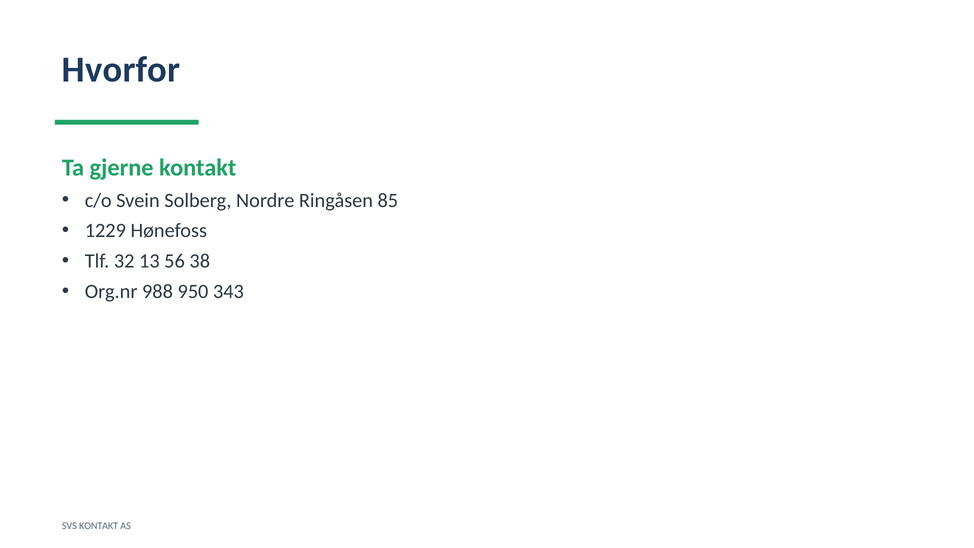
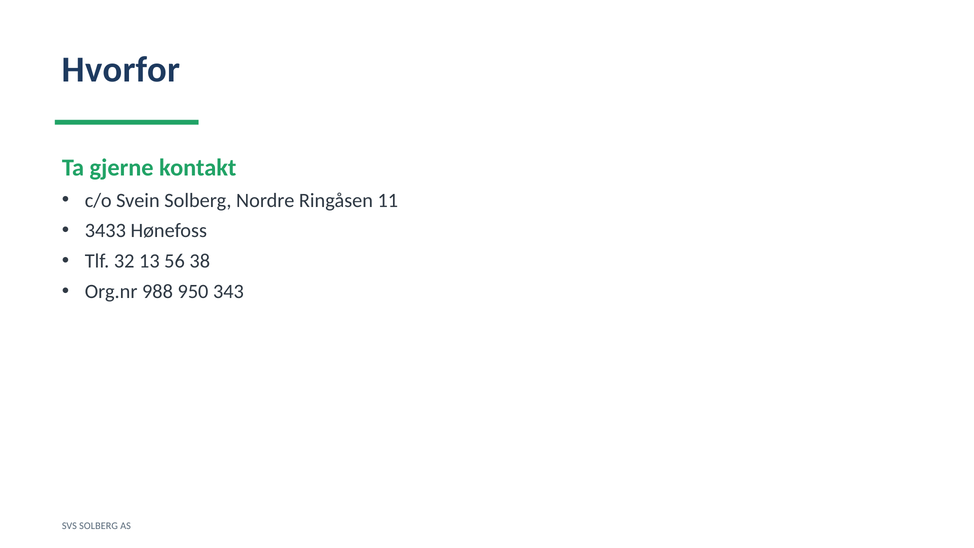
85: 85 -> 11
1229: 1229 -> 3433
SVS KONTAKT: KONTAKT -> SOLBERG
